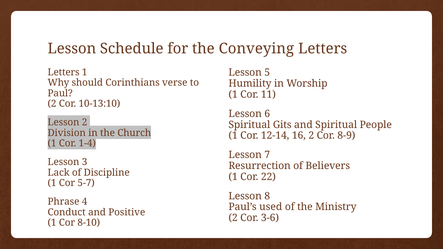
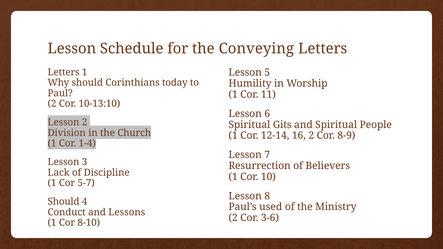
verse: verse -> today
22: 22 -> 10
Phrase at (64, 202): Phrase -> Should
Positive: Positive -> Lessons
